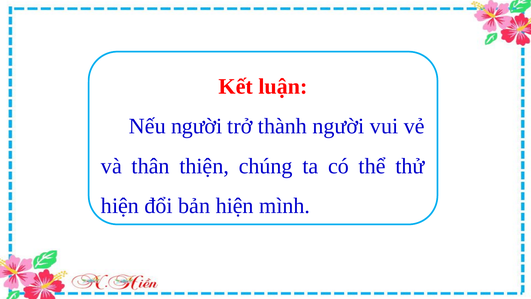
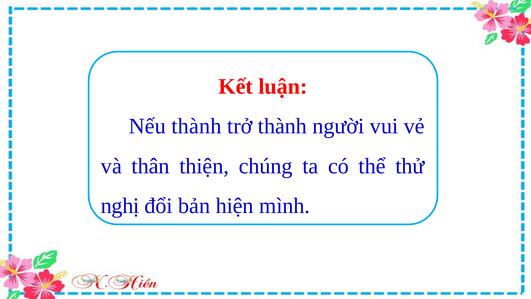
Nếu người: người -> thành
hiện at (120, 206): hiện -> nghị
